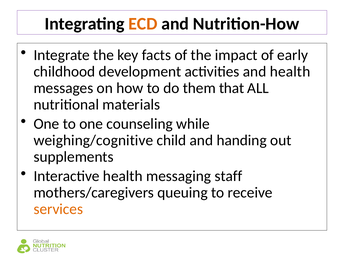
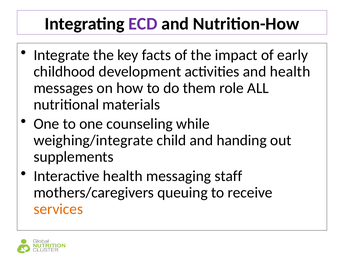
ECD colour: orange -> purple
that: that -> role
weighing/cognitive: weighing/cognitive -> weighing/integrate
